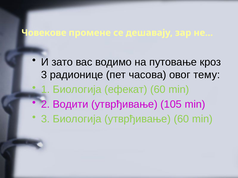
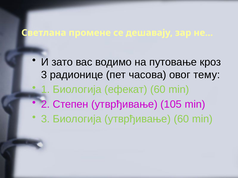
Човекове: Човекове -> Светлана
Водити: Водити -> Степен
